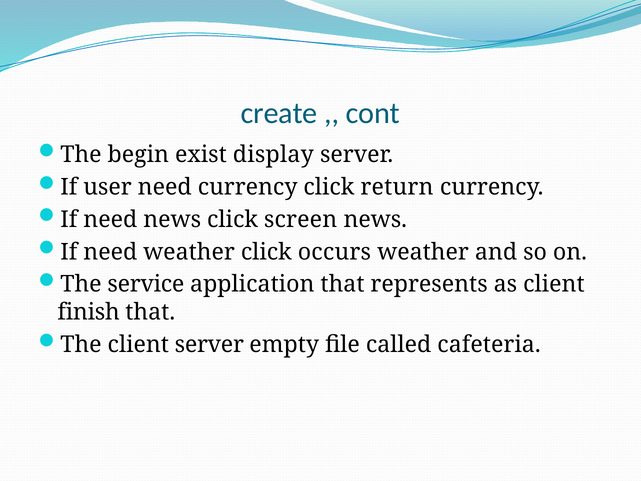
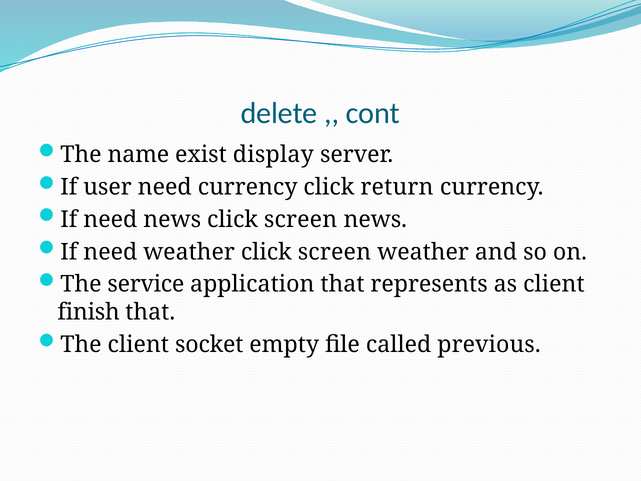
create: create -> delete
begin: begin -> name
weather click occurs: occurs -> screen
client server: server -> socket
cafeteria: cafeteria -> previous
